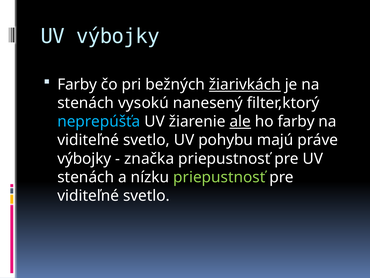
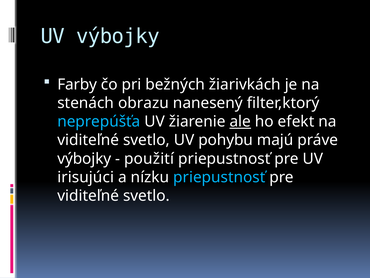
žiarivkách underline: present -> none
vysokú: vysokú -> obrazu
ho farby: farby -> efekt
značka: značka -> použití
stenách at (86, 177): stenách -> irisujúci
priepustnosť at (219, 177) colour: light green -> light blue
